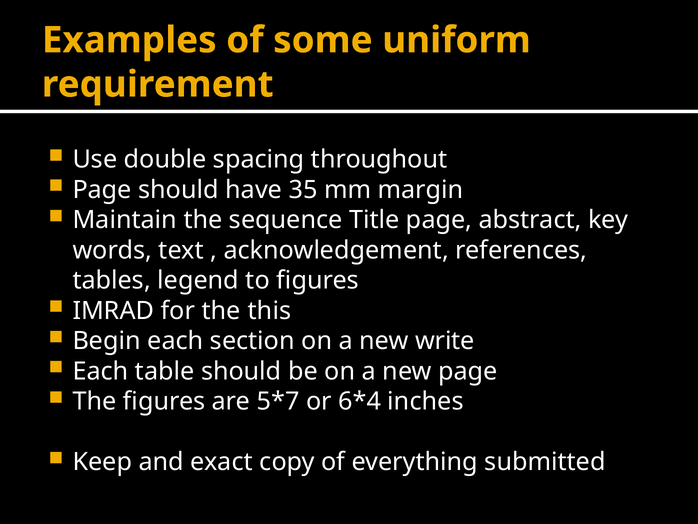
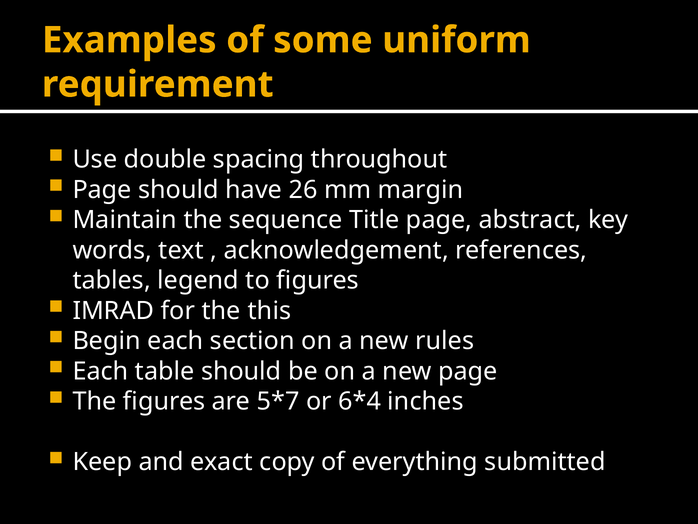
35: 35 -> 26
write: write -> rules
